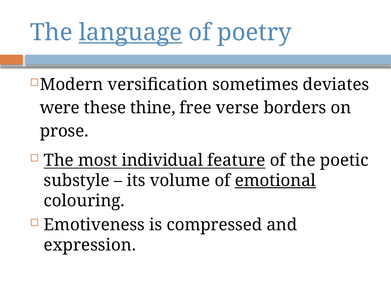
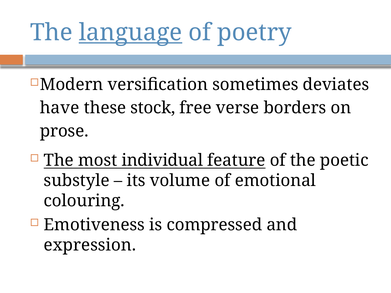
were: were -> have
thine: thine -> stock
emotional underline: present -> none
